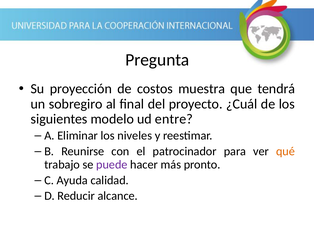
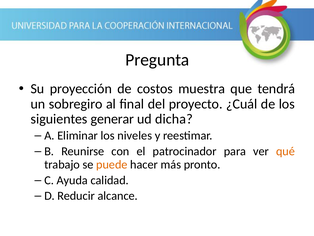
modelo: modelo -> generar
entre: entre -> dicha
puede colour: purple -> orange
